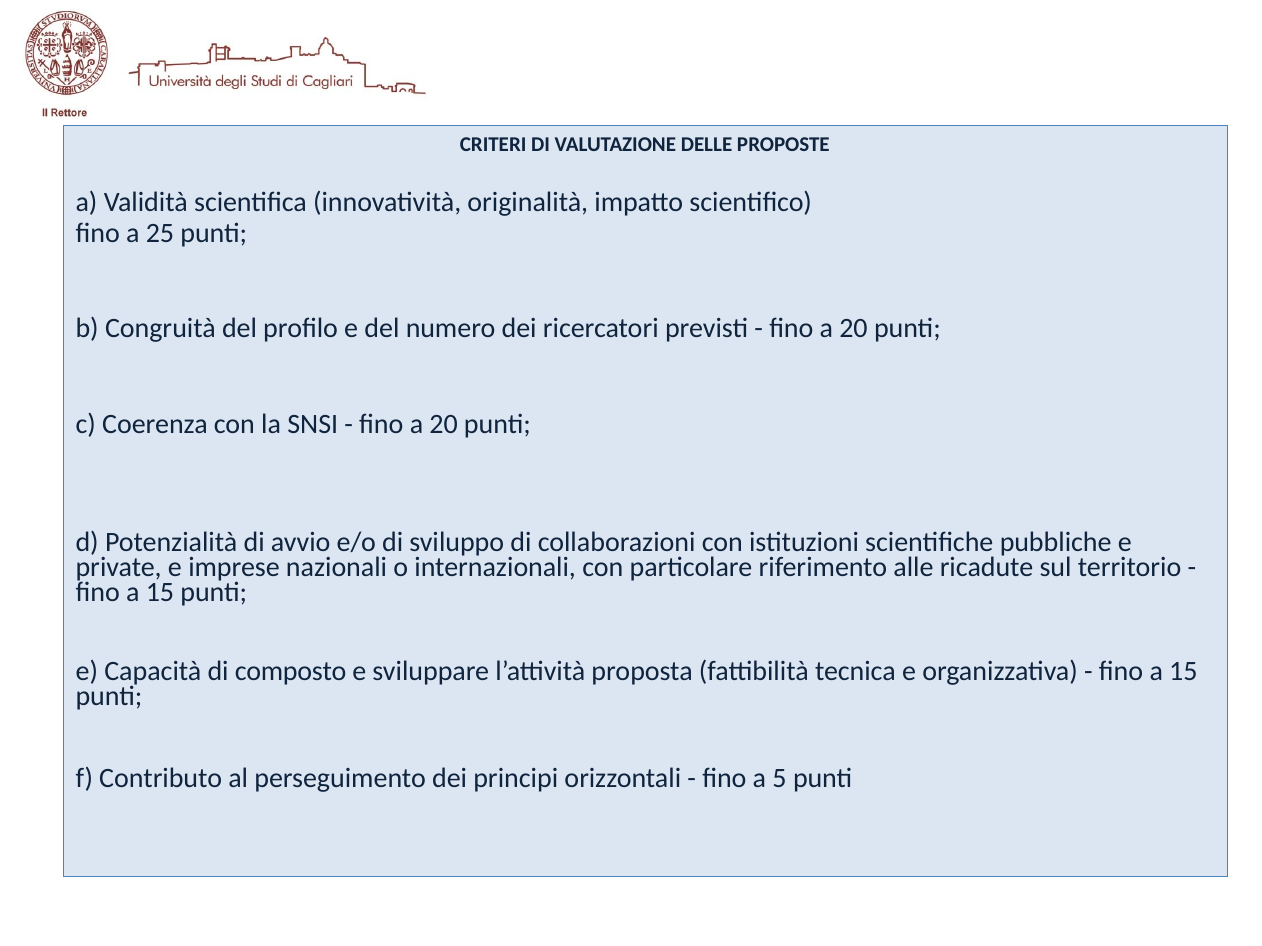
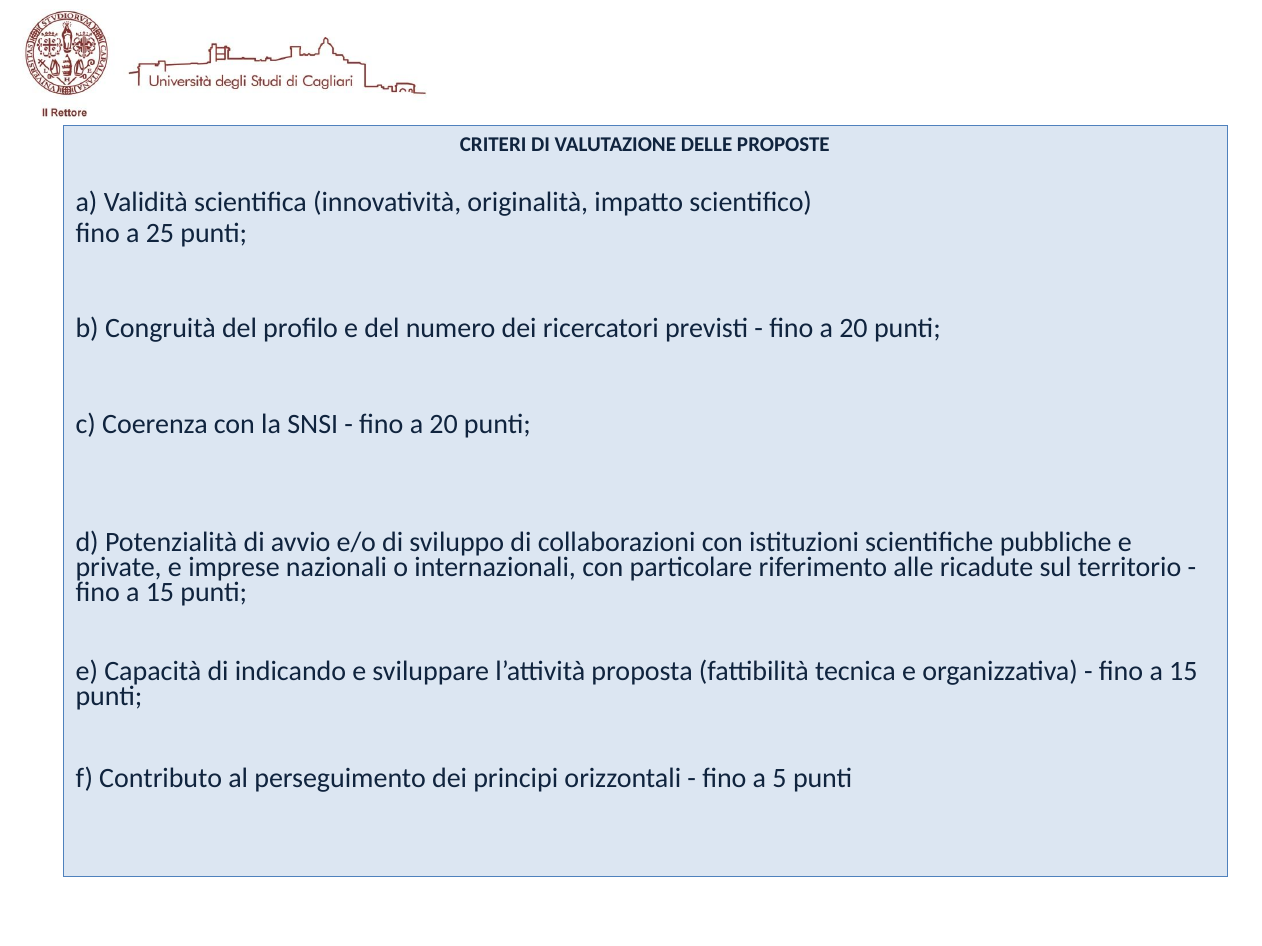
composto: composto -> indicando
